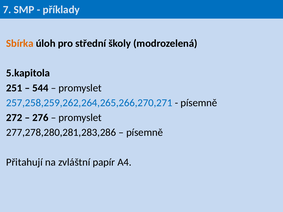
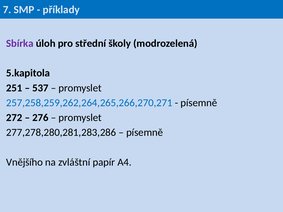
Sbírka colour: orange -> purple
544: 544 -> 537
Přitahují: Přitahují -> Vnějšího
